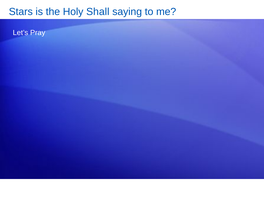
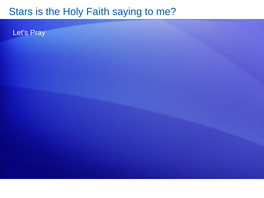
Shall: Shall -> Faith
